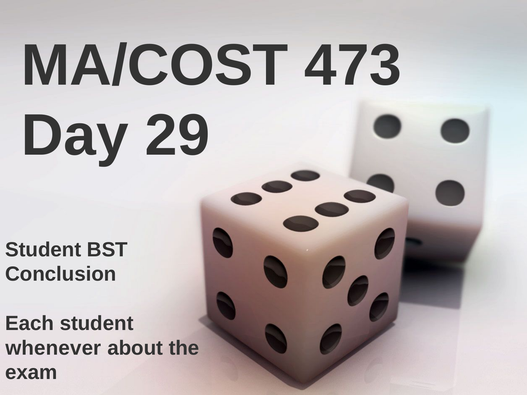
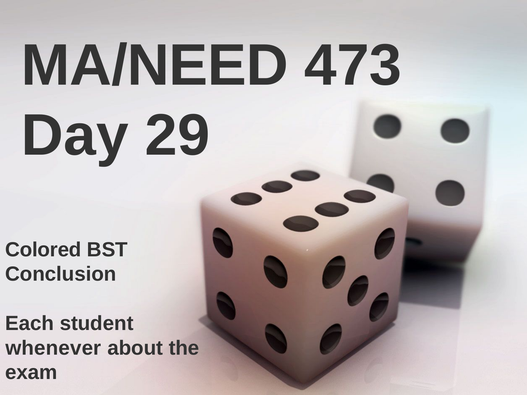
MA/COST: MA/COST -> MA/NEED
Student at (43, 250): Student -> Colored
